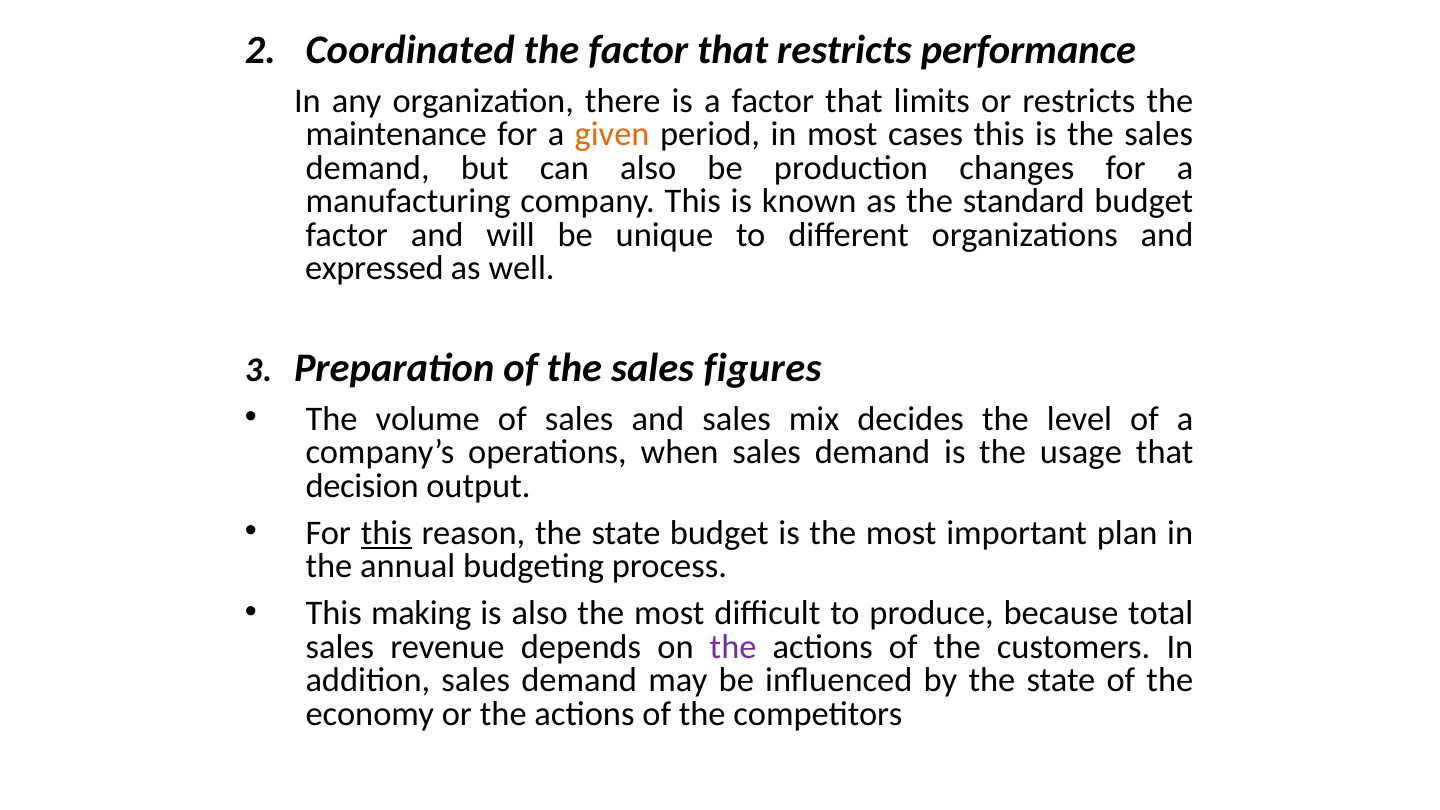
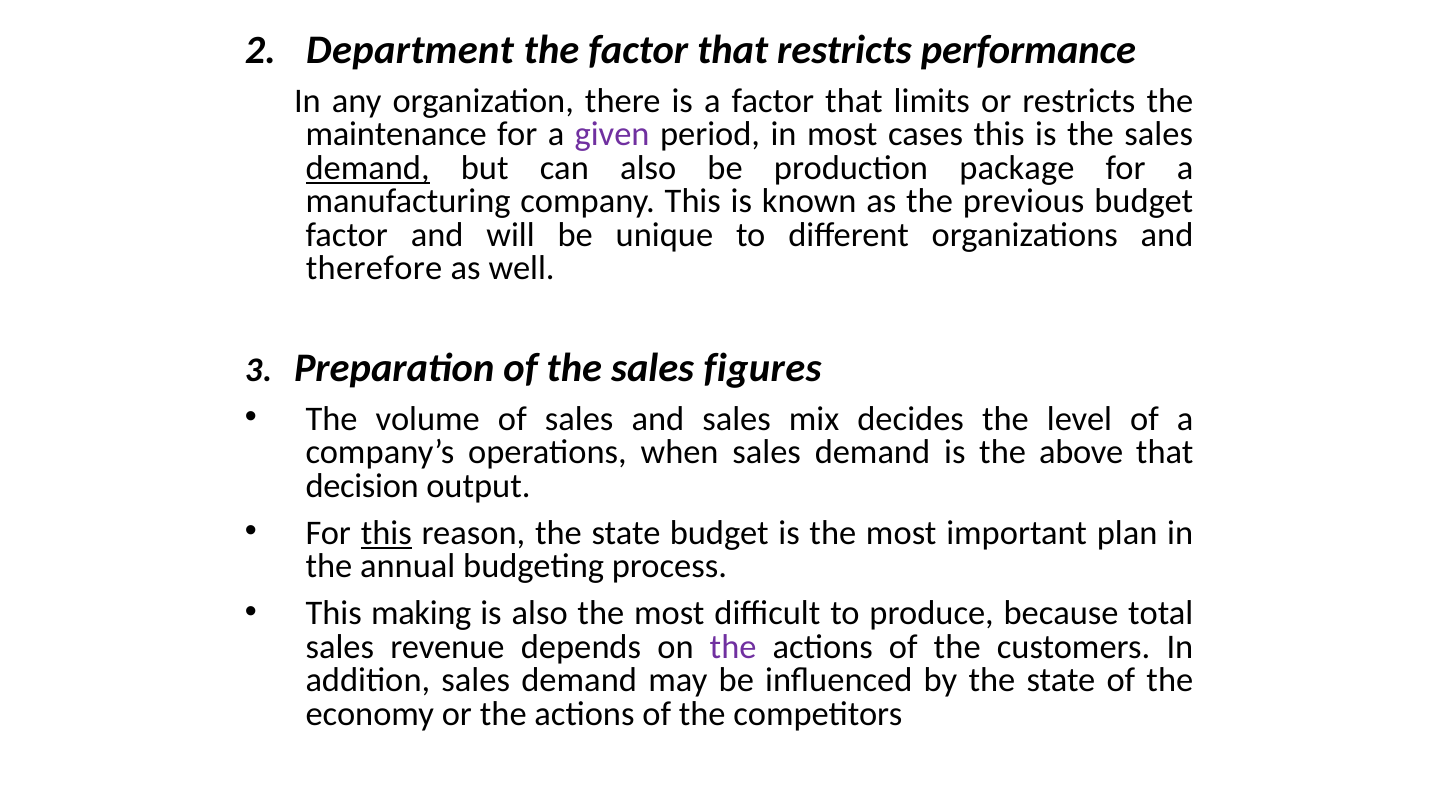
Coordinated: Coordinated -> Department
given colour: orange -> purple
demand at (368, 168) underline: none -> present
changes: changes -> package
standard: standard -> previous
expressed: expressed -> therefore
usage: usage -> above
